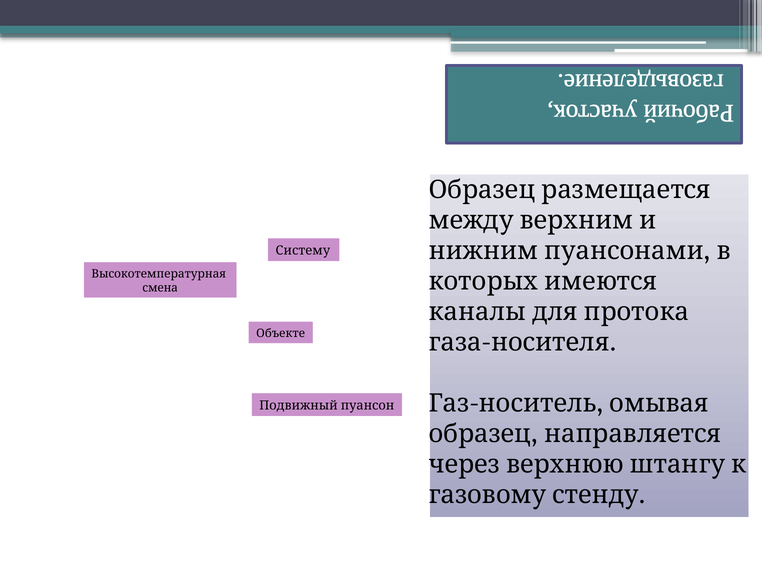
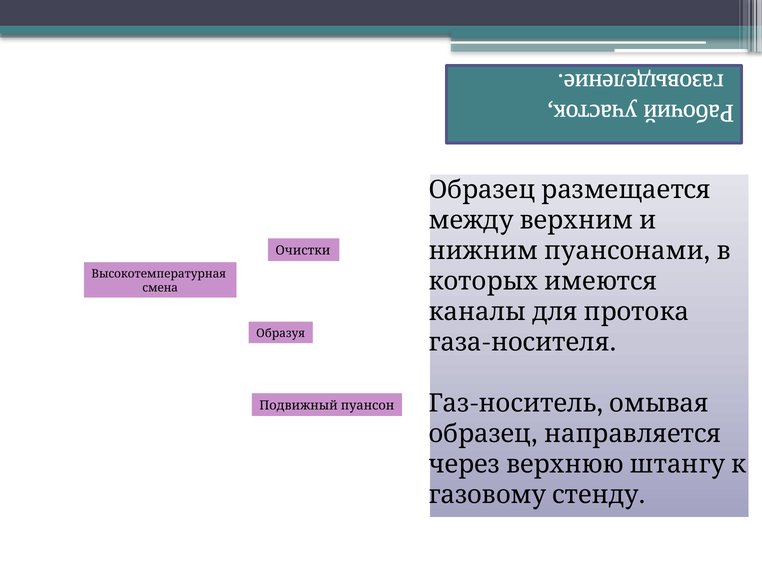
Систему: Систему -> Очистки
Объекте: Объекте -> Образуя
